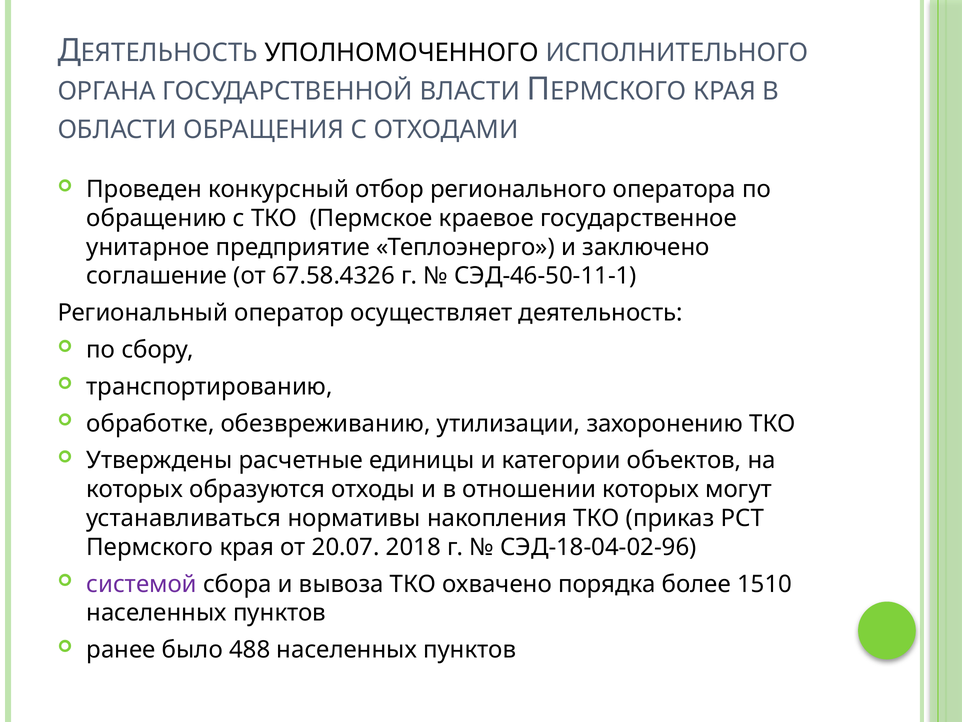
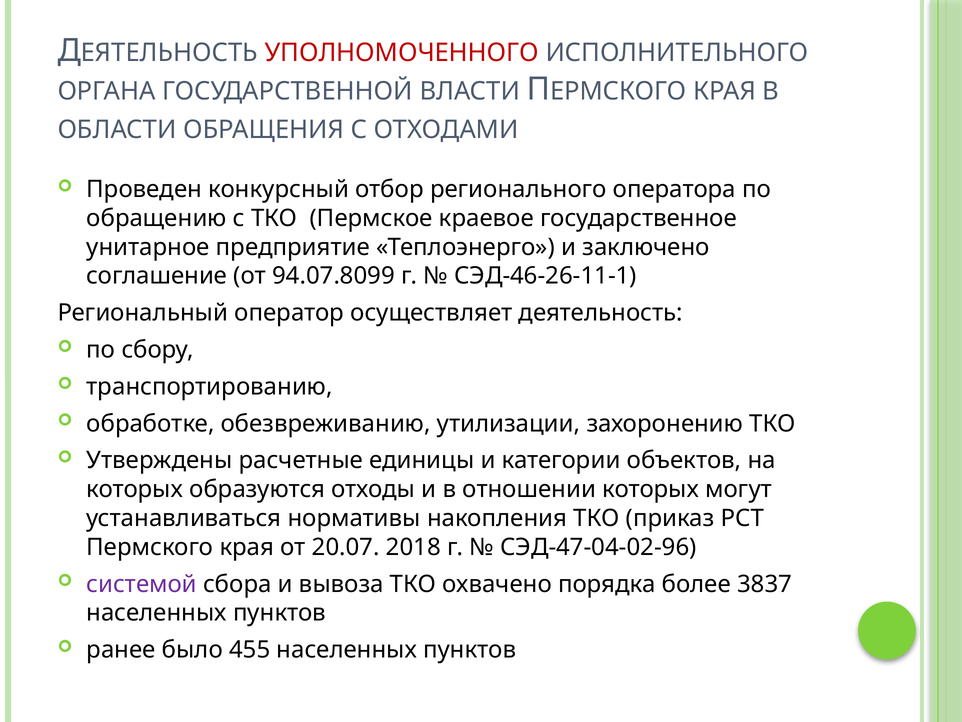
УПОЛНОМОЧЕННОГО colour: black -> red
67.58.4326: 67.58.4326 -> 94.07.8099
СЭД-46-50-11-1: СЭД-46-50-11-1 -> СЭД-46-26-11-1
СЭД-18-04-02-96: СЭД-18-04-02-96 -> СЭД-47-04-02-96
1510: 1510 -> 3837
488: 488 -> 455
